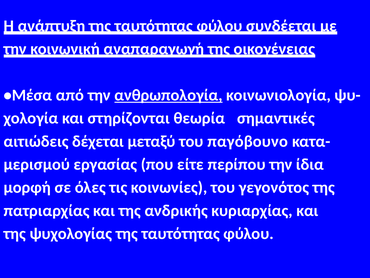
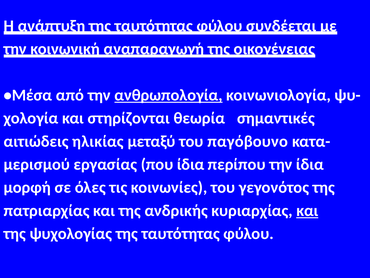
δέχεται: δέχεται -> ηλικίας
που είτε: είτε -> ίδια
και at (307, 210) underline: none -> present
